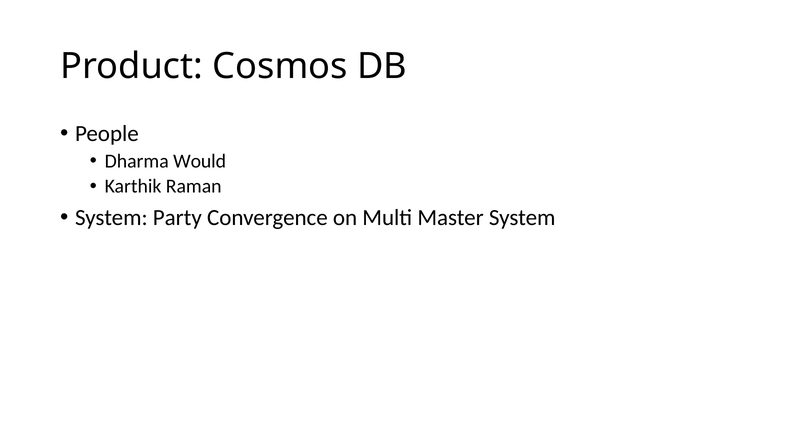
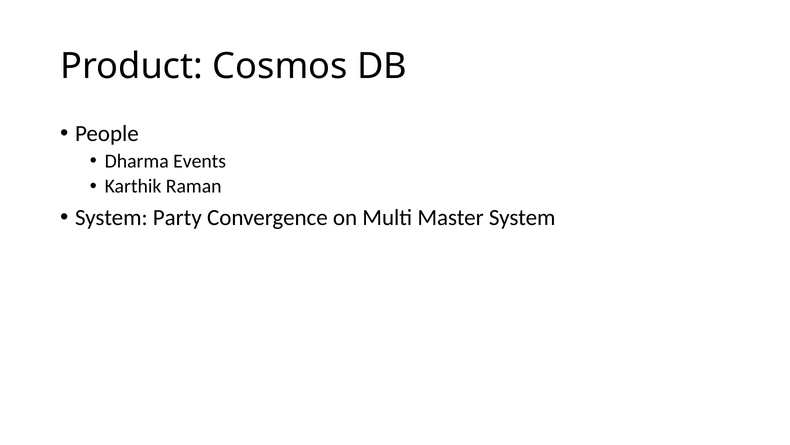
Would: Would -> Events
